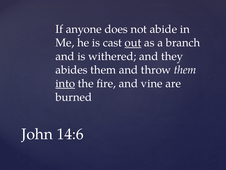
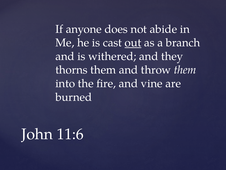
abides: abides -> thorns
into underline: present -> none
14:6: 14:6 -> 11:6
